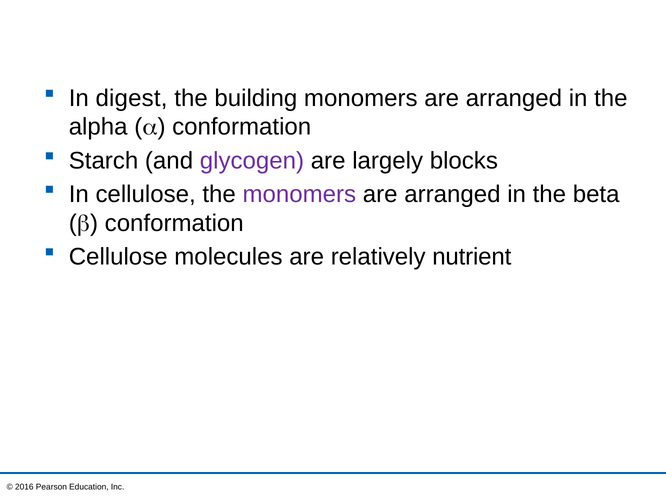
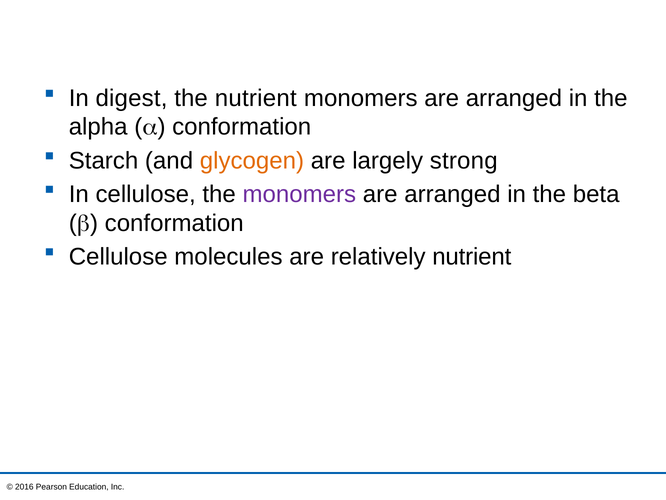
the building: building -> nutrient
glycogen colour: purple -> orange
blocks: blocks -> strong
